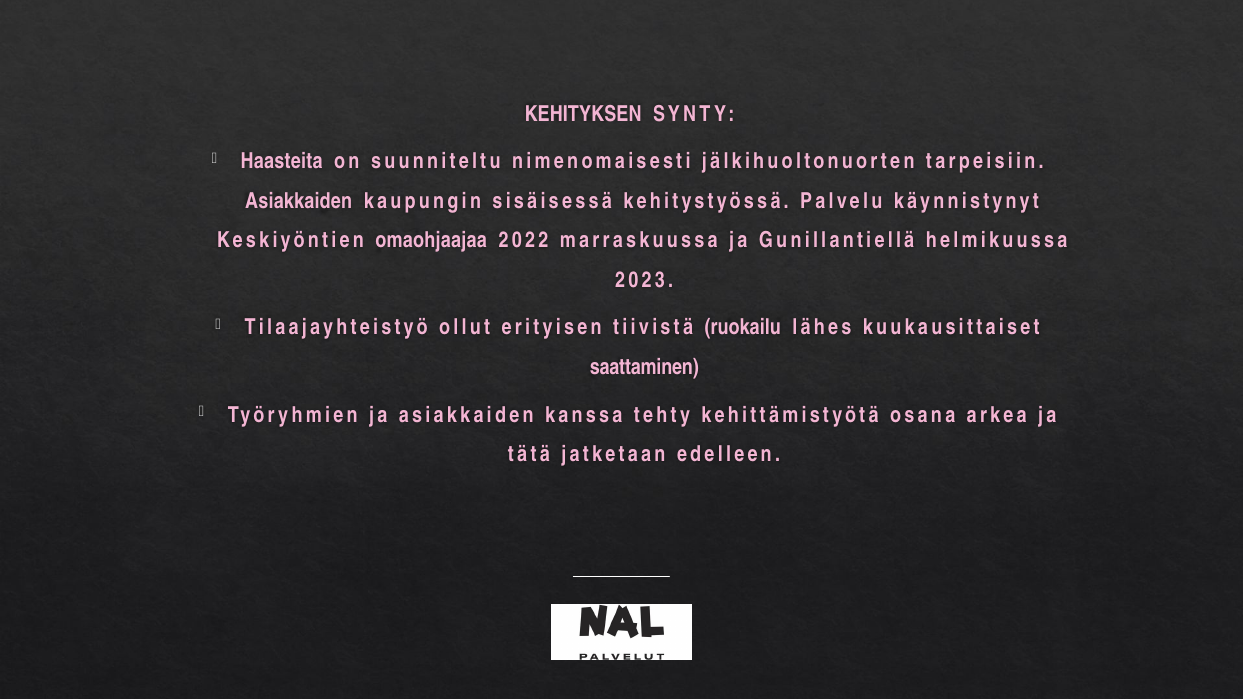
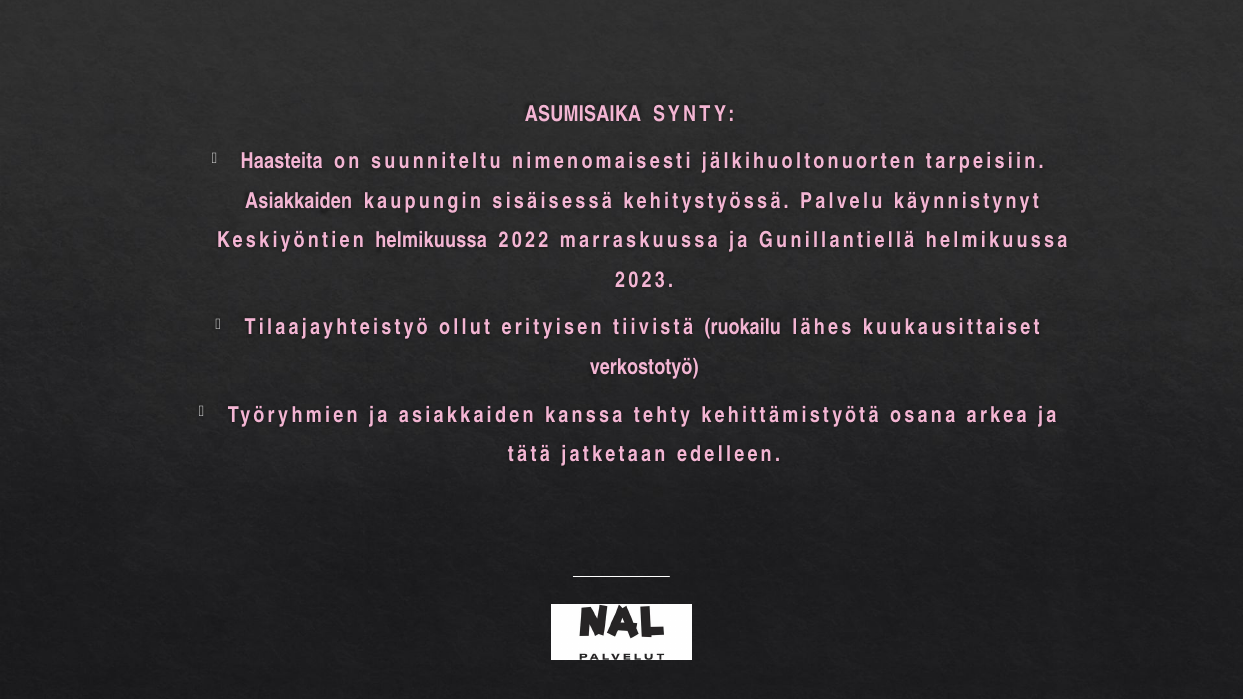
KEHITYKSEN: KEHITYKSEN -> ASUMISAIKA
Keskiyöntien omaohjaajaa: omaohjaajaa -> helmikuussa
saattaminen: saattaminen -> verkostotyö
